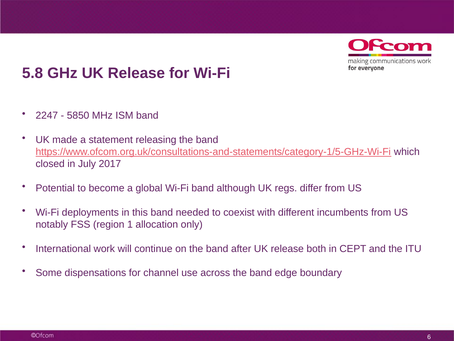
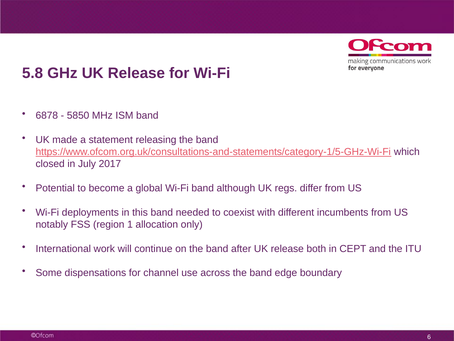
2247: 2247 -> 6878
